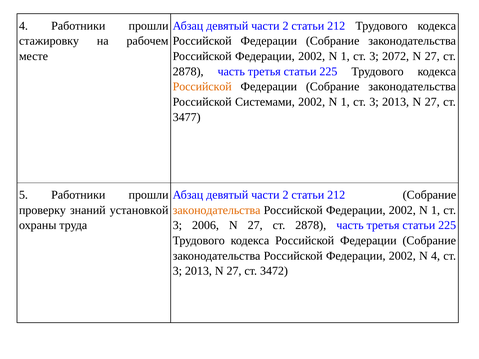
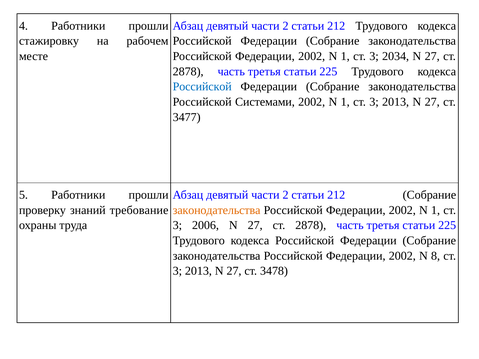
2072: 2072 -> 2034
Российской at (202, 87) colour: orange -> blue
установкой: установкой -> требование
N 4: 4 -> 8
3472: 3472 -> 3478
